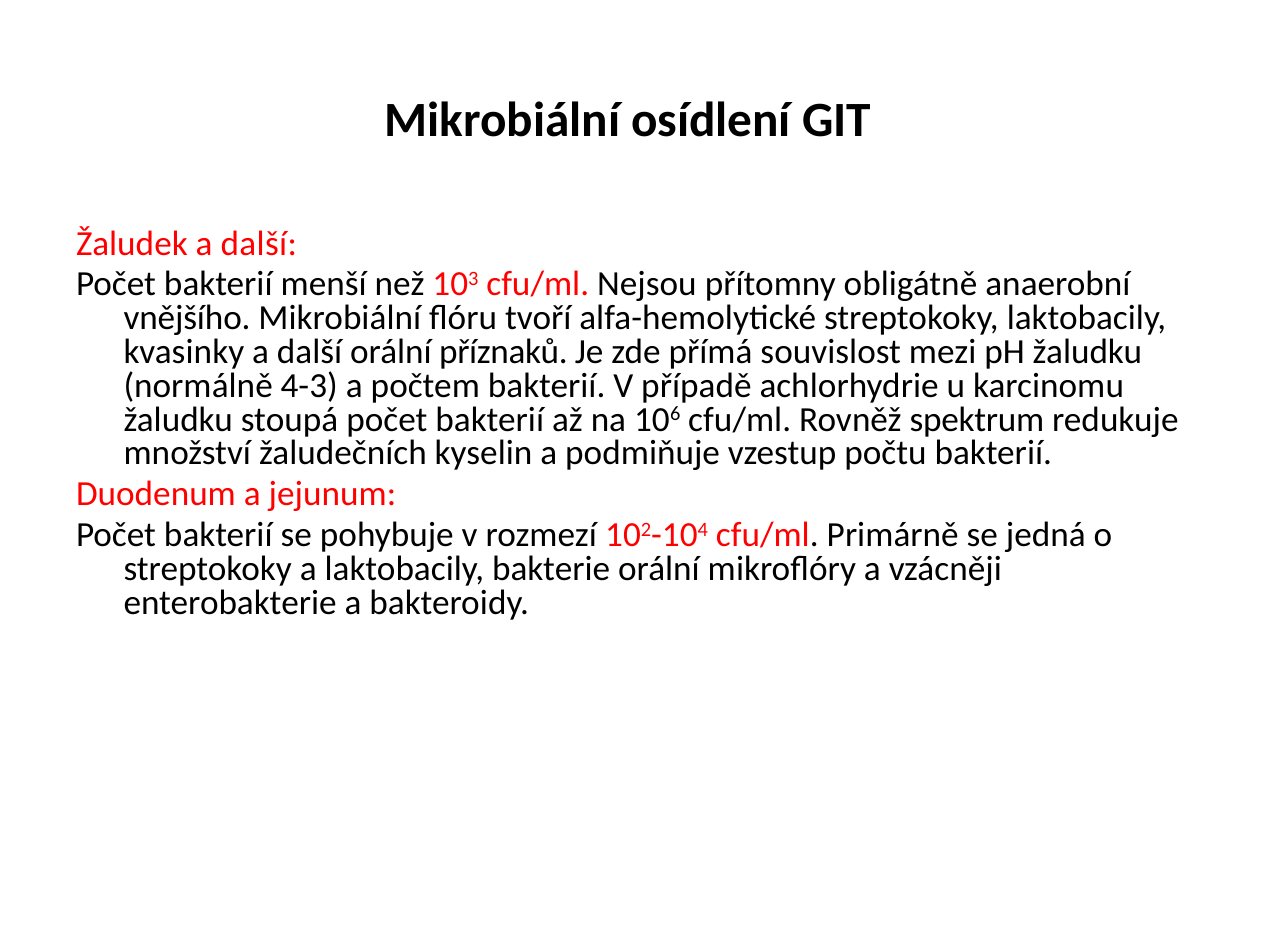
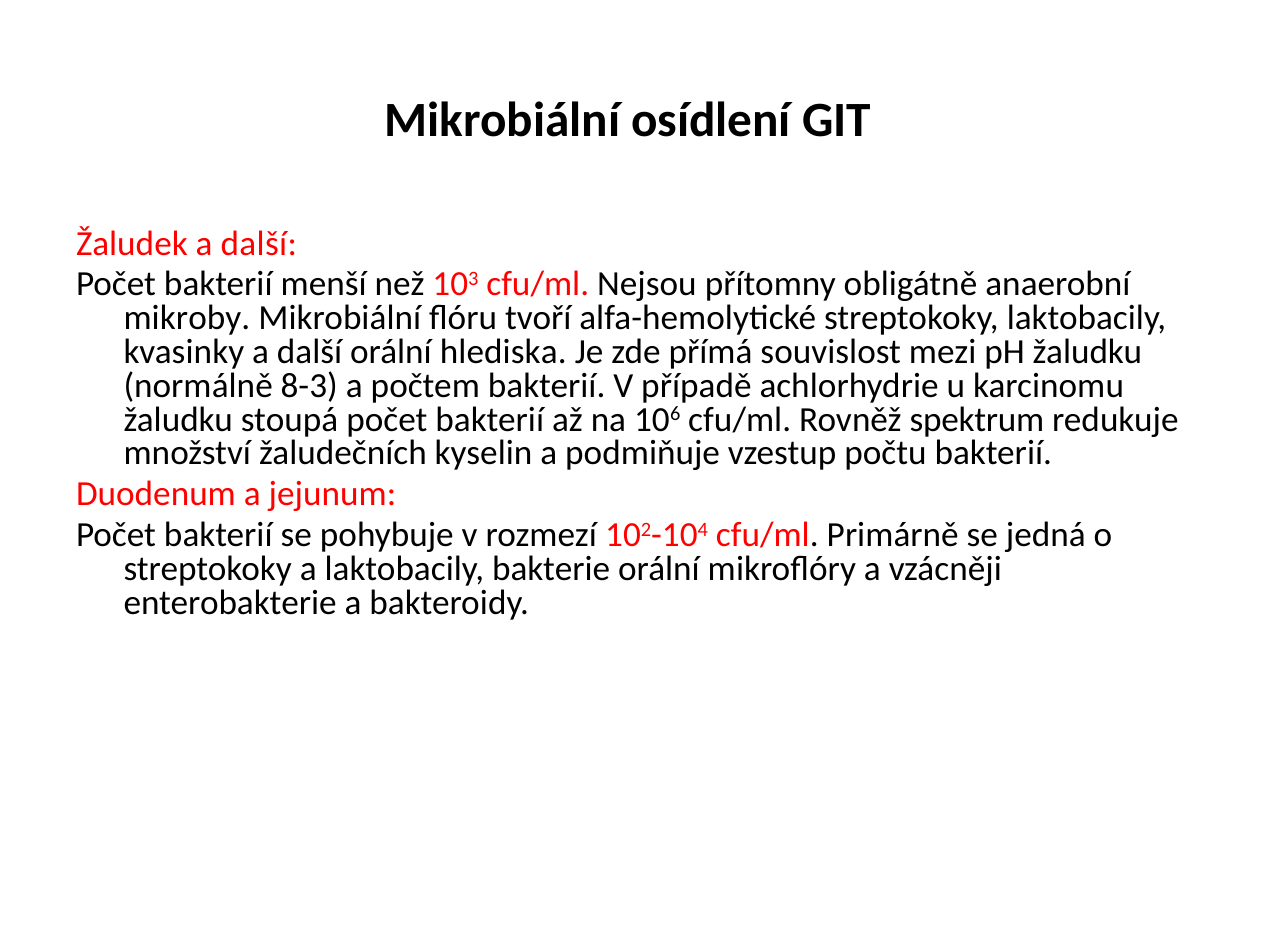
vnějšího: vnějšího -> mikroby
příznaků: příznaků -> hlediska
4-3: 4-3 -> 8-3
